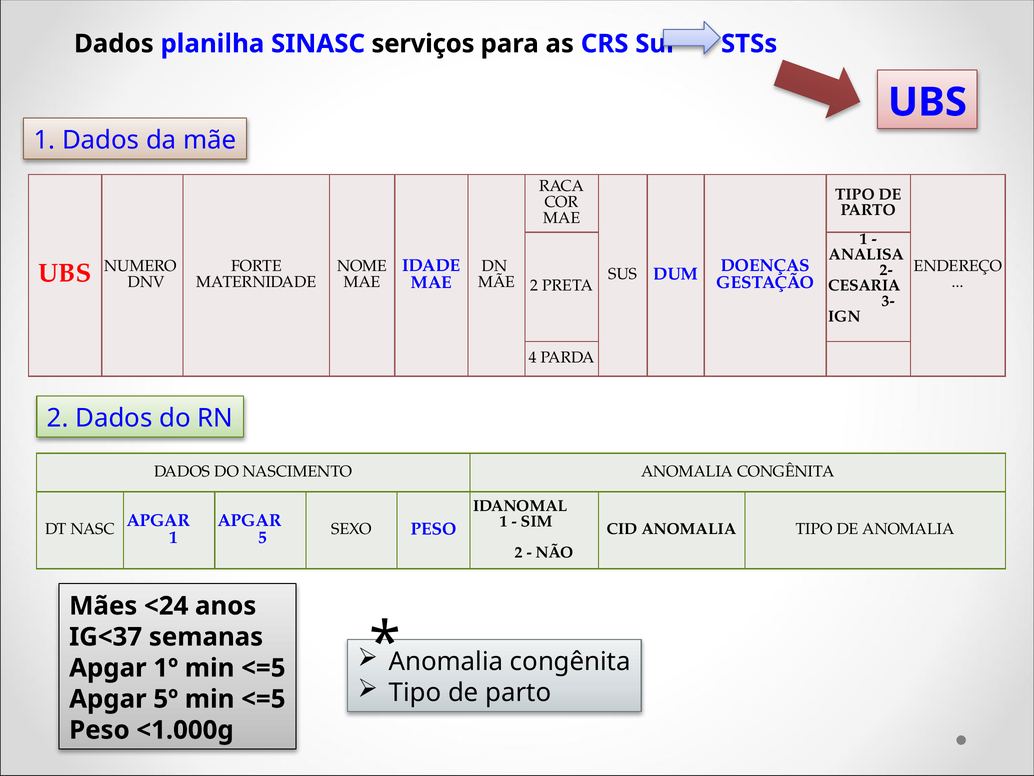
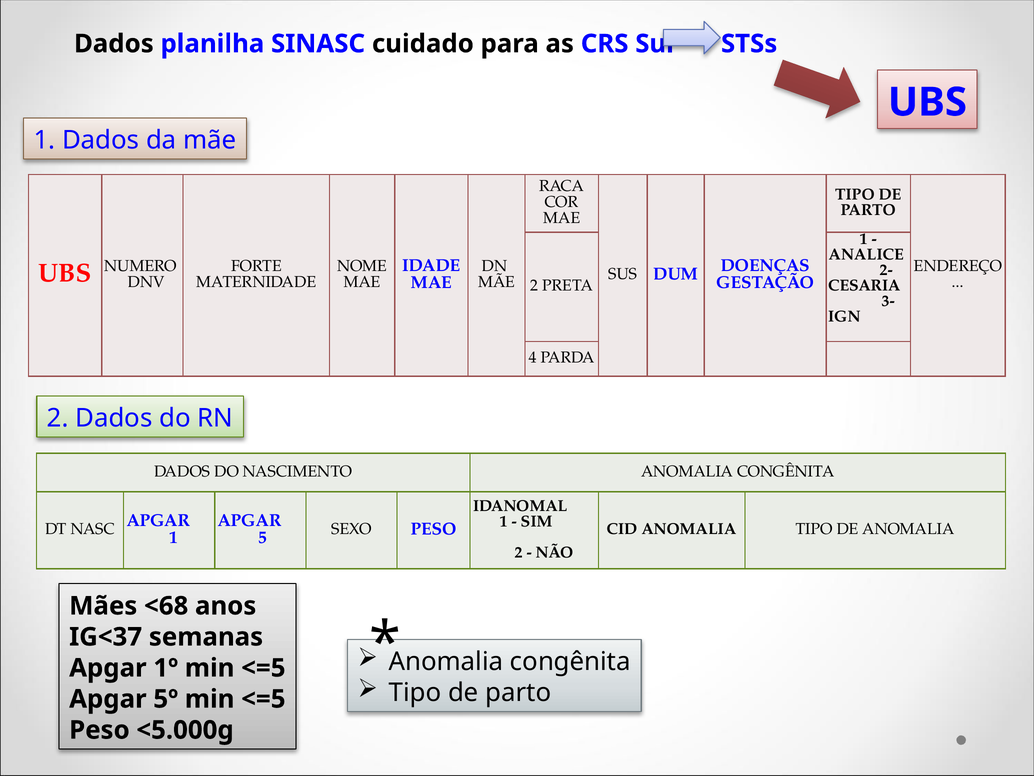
serviços: serviços -> cuidado
ANALISA: ANALISA -> ANALICE
<24: <24 -> <68
<1.000g: <1.000g -> <5.000g
